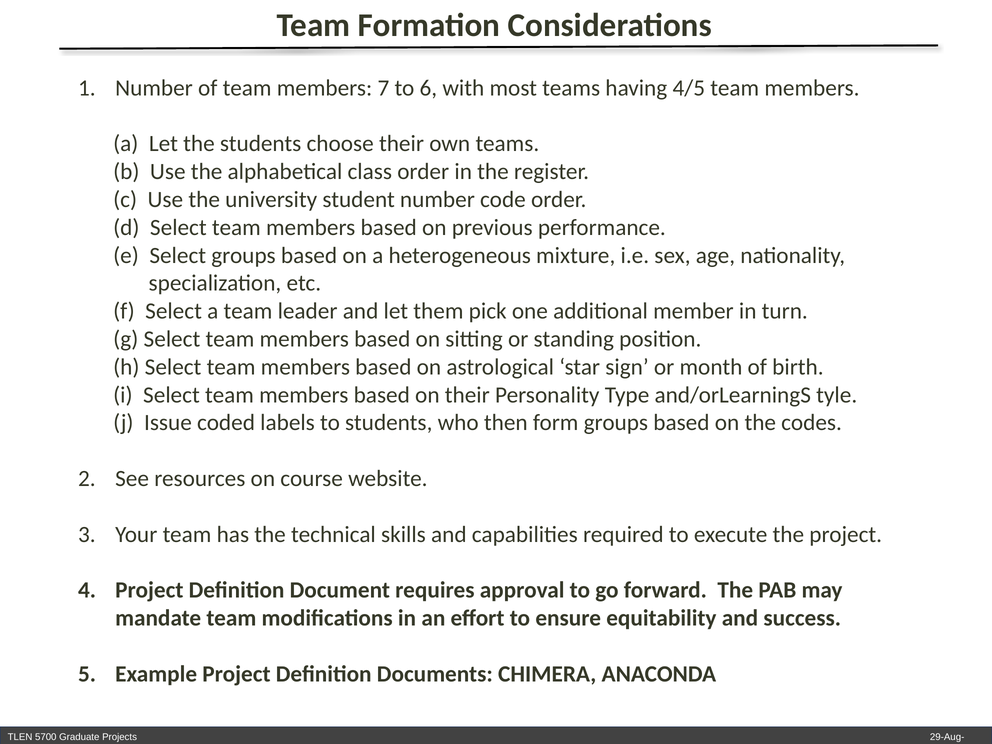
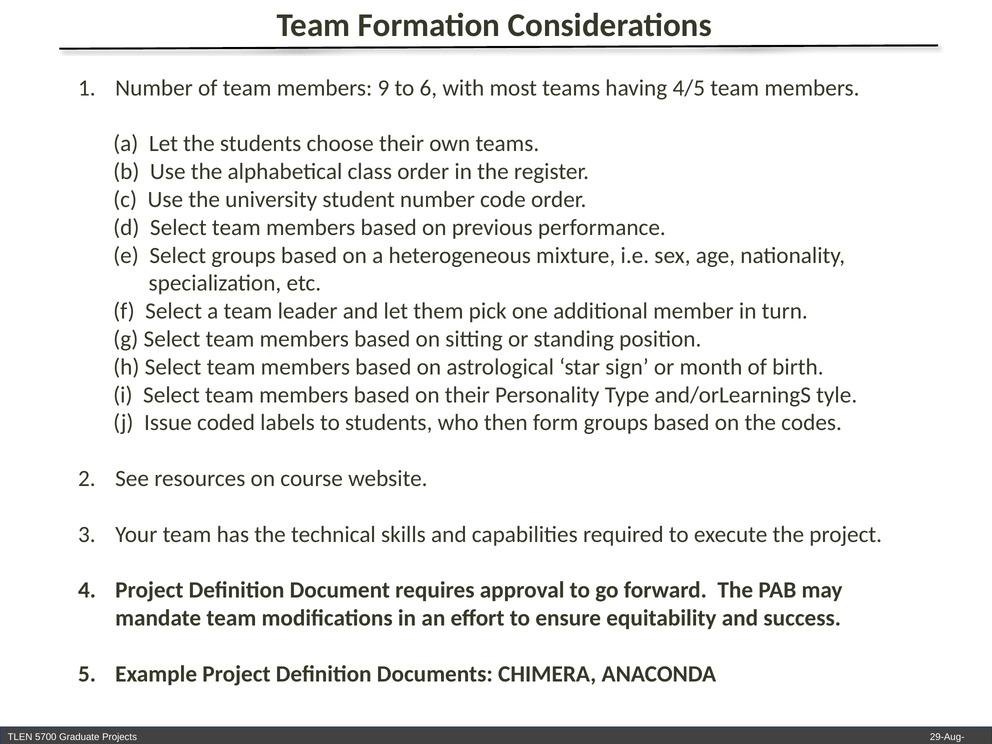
7: 7 -> 9
